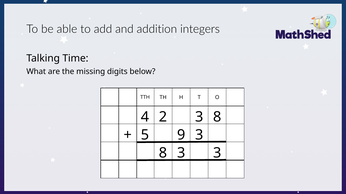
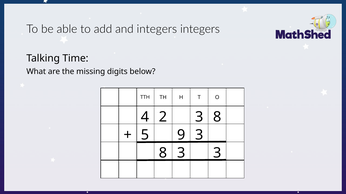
and addition: addition -> integers
